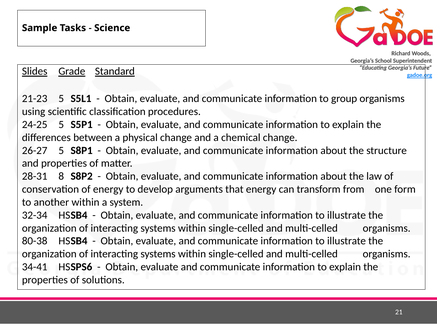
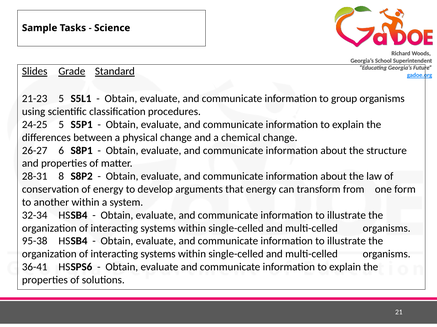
26-27 5: 5 -> 6
80-38: 80-38 -> 95-38
34-41: 34-41 -> 36-41
